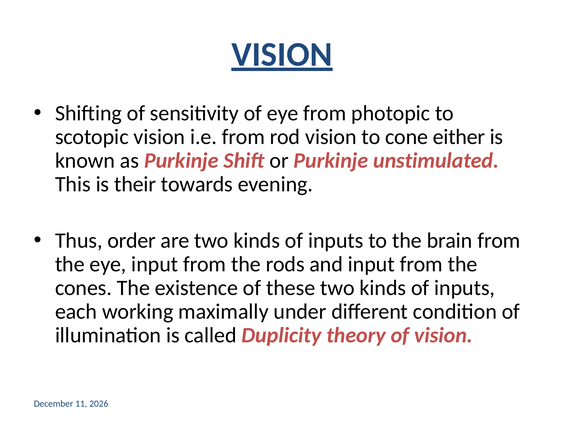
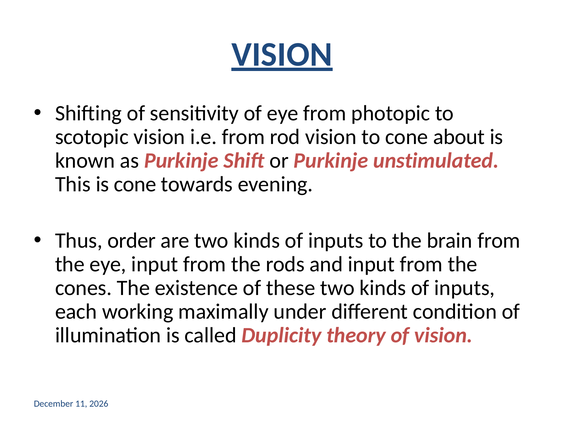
either: either -> about
is their: their -> cone
